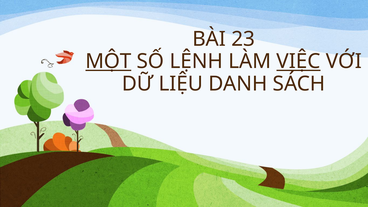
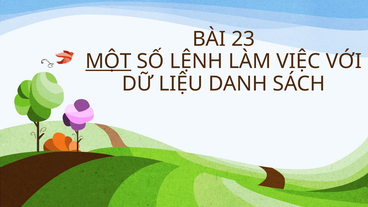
VIỆC underline: present -> none
